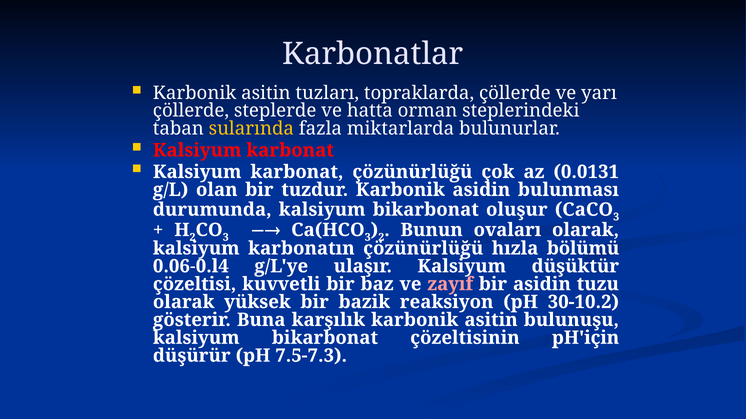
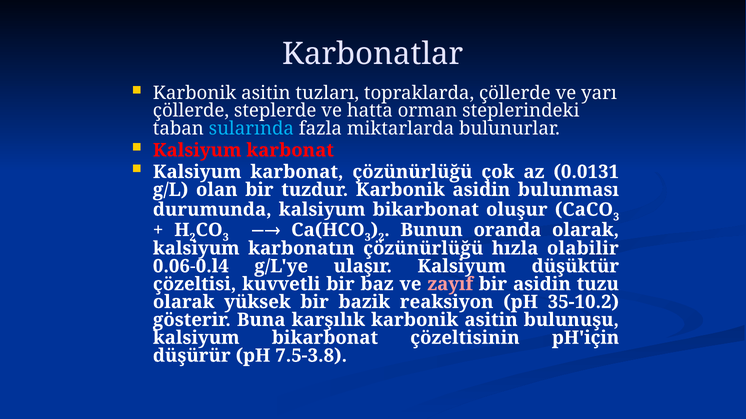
sularında colour: yellow -> light blue
ovaları: ovaları -> oranda
bölümü: bölümü -> olabilir
30-10.2: 30-10.2 -> 35-10.2
7.5-7.3: 7.5-7.3 -> 7.5-3.8
